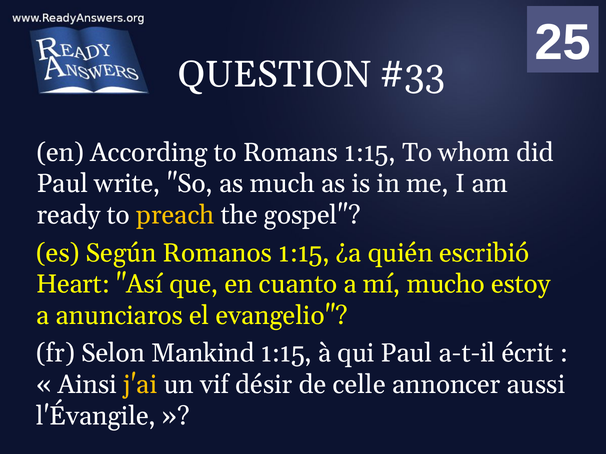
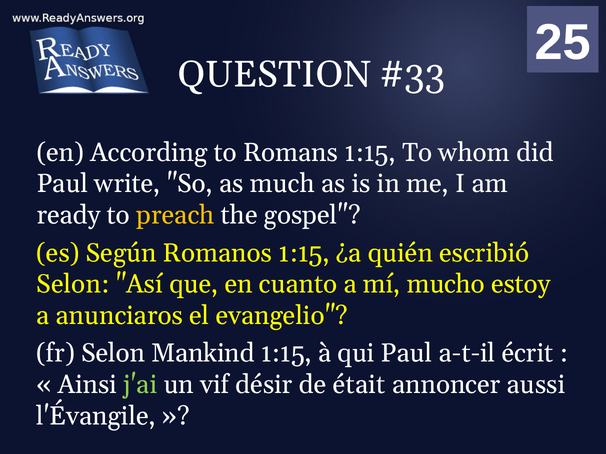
Heart at (73, 285): Heart -> Selon
j'ai colour: yellow -> light green
celle: celle -> était
